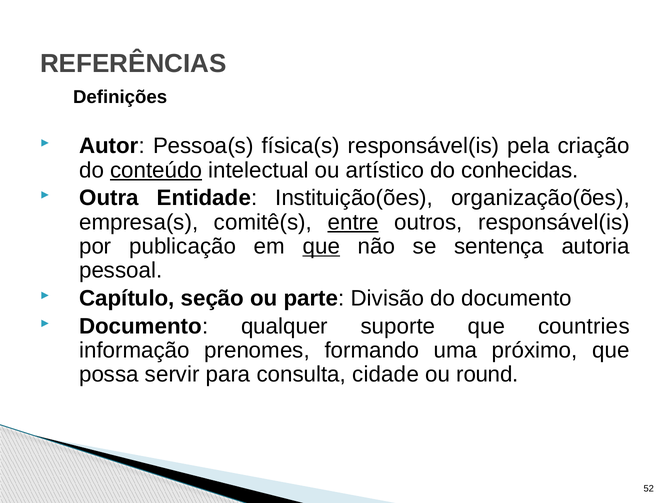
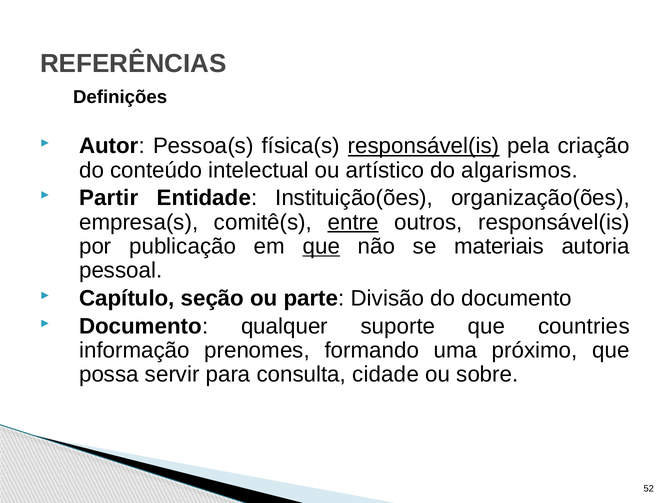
responsável(is at (424, 146) underline: none -> present
conteúdo underline: present -> none
conhecidas: conhecidas -> algarismos
Outra: Outra -> Partir
sentença: sentença -> materiais
round: round -> sobre
